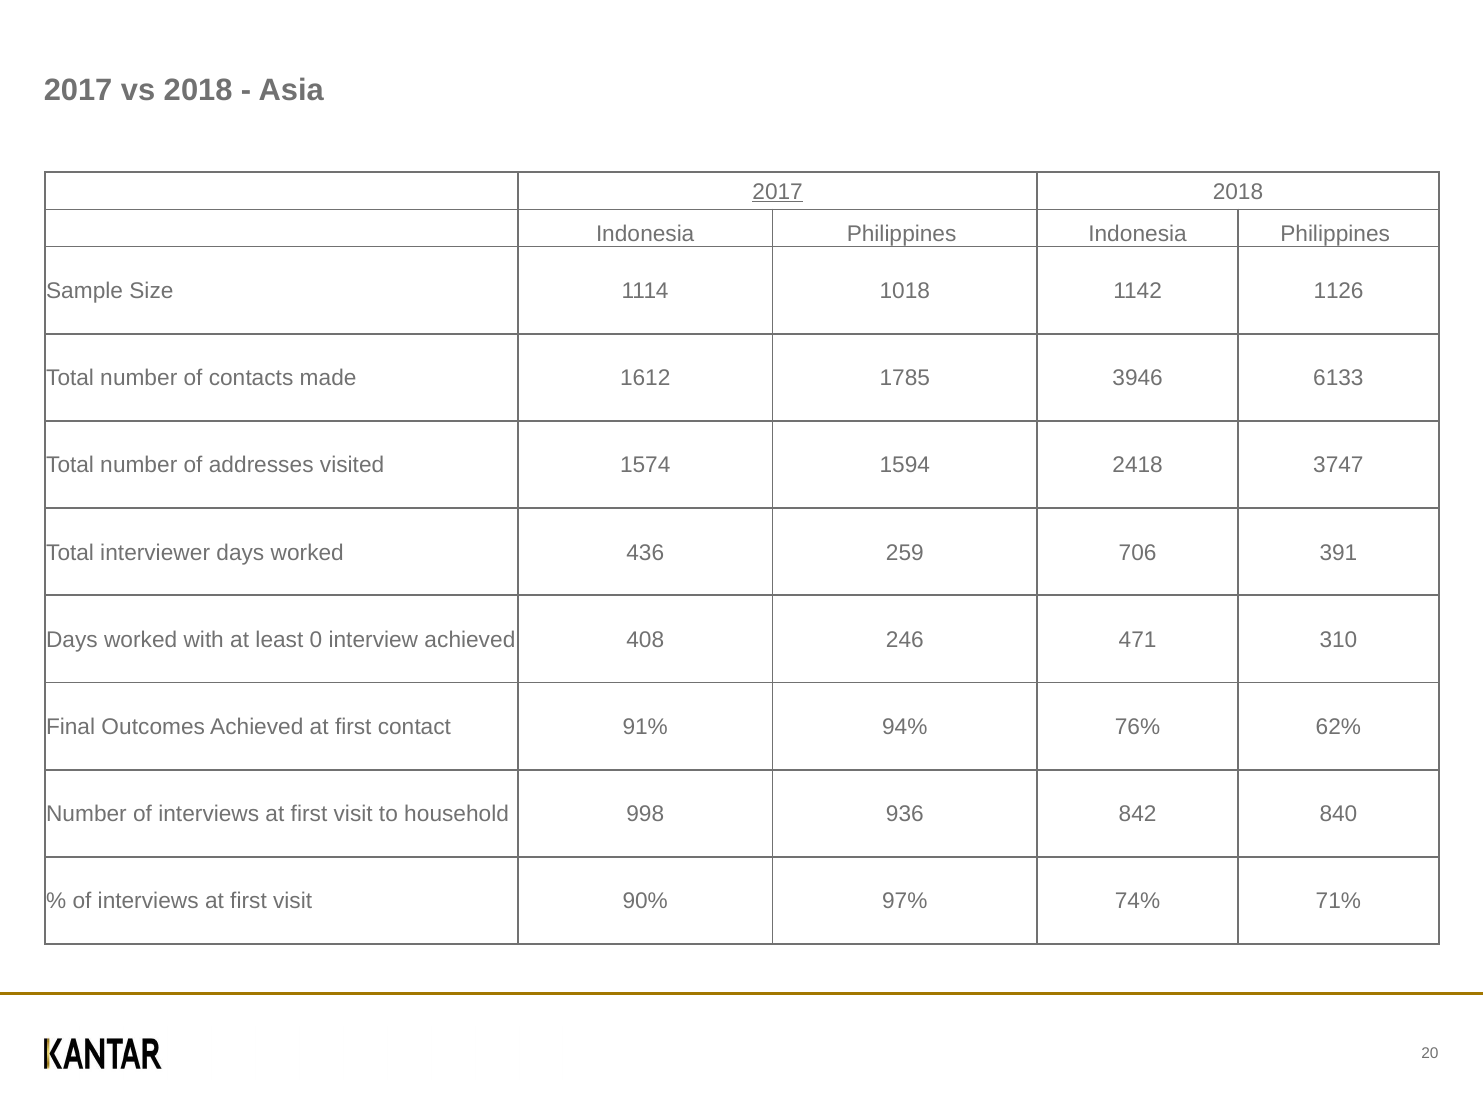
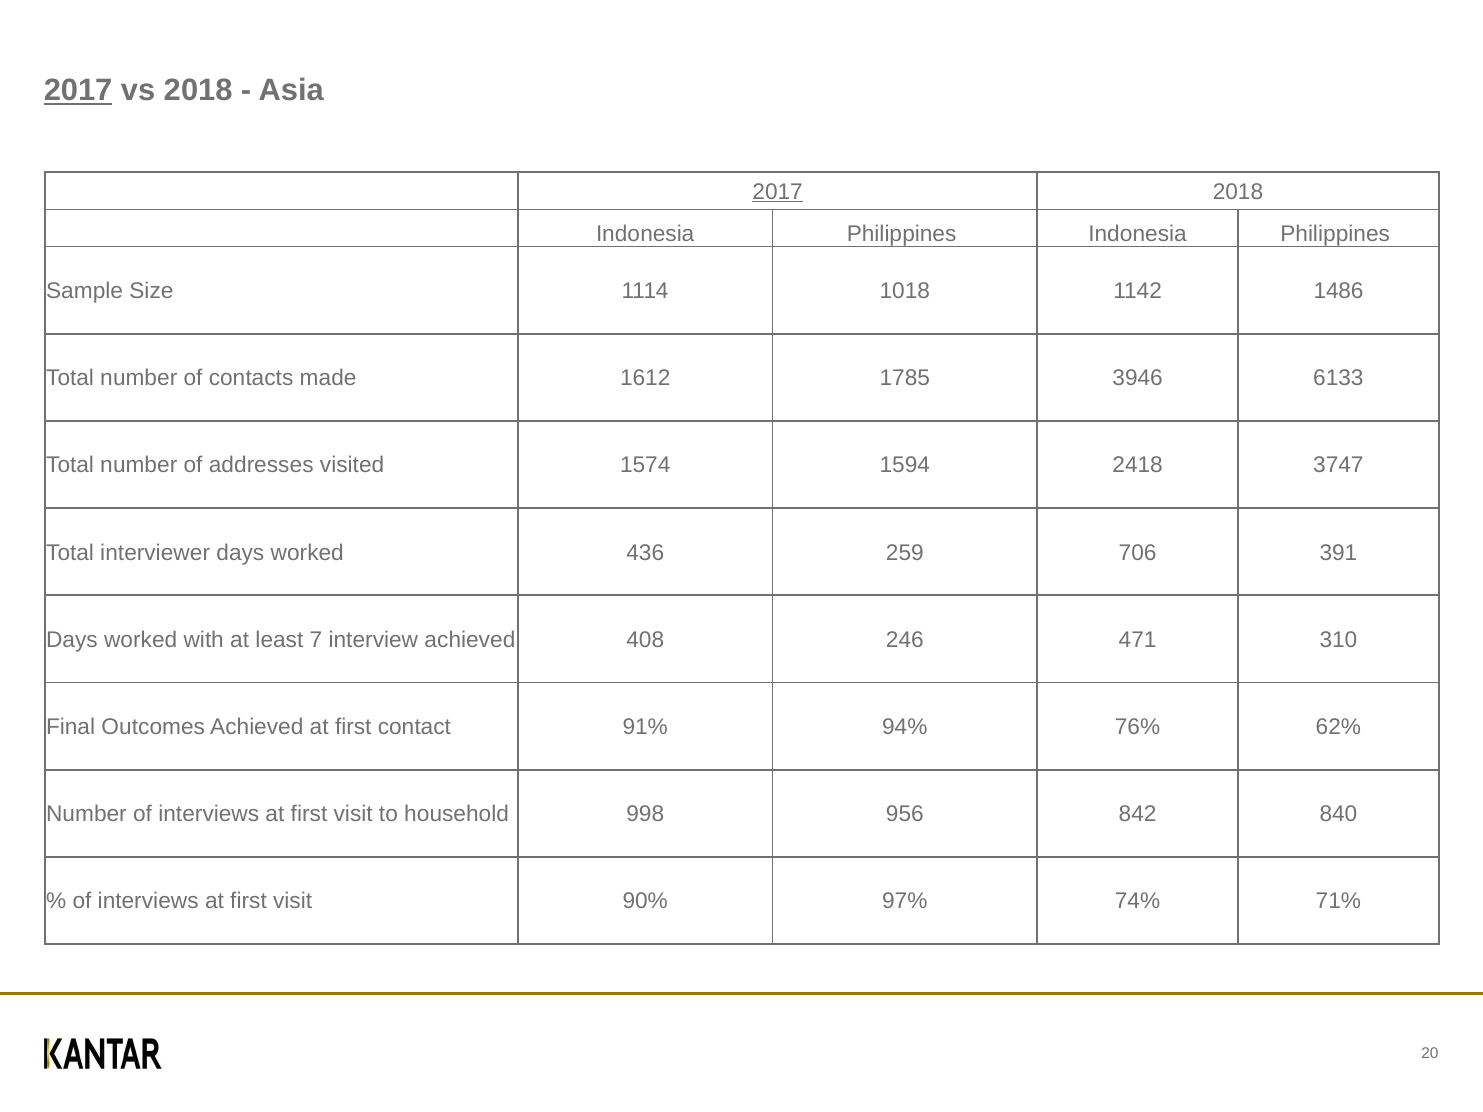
2017 at (78, 90) underline: none -> present
1126: 1126 -> 1486
0: 0 -> 7
936: 936 -> 956
